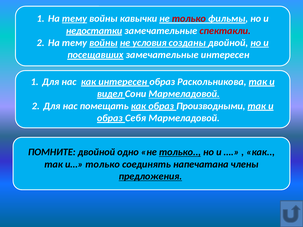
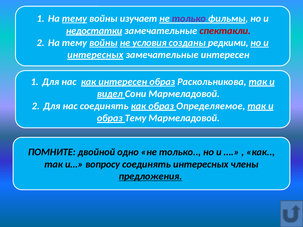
кавычки: кавычки -> изучает
только at (189, 19) colour: red -> purple
созданы двойной: двойной -> редкими
посещавших at (95, 55): посещавших -> интересных
образ at (162, 82) underline: none -> present
Мармеладовой at (184, 94) underline: present -> none
нас помещать: помещать -> соединять
Производными: Производными -> Определяемое
образ Себя: Себя -> Тему
только at (180, 152) underline: present -> none
и… только: только -> вопросу
соединять напечатана: напечатана -> интересных
